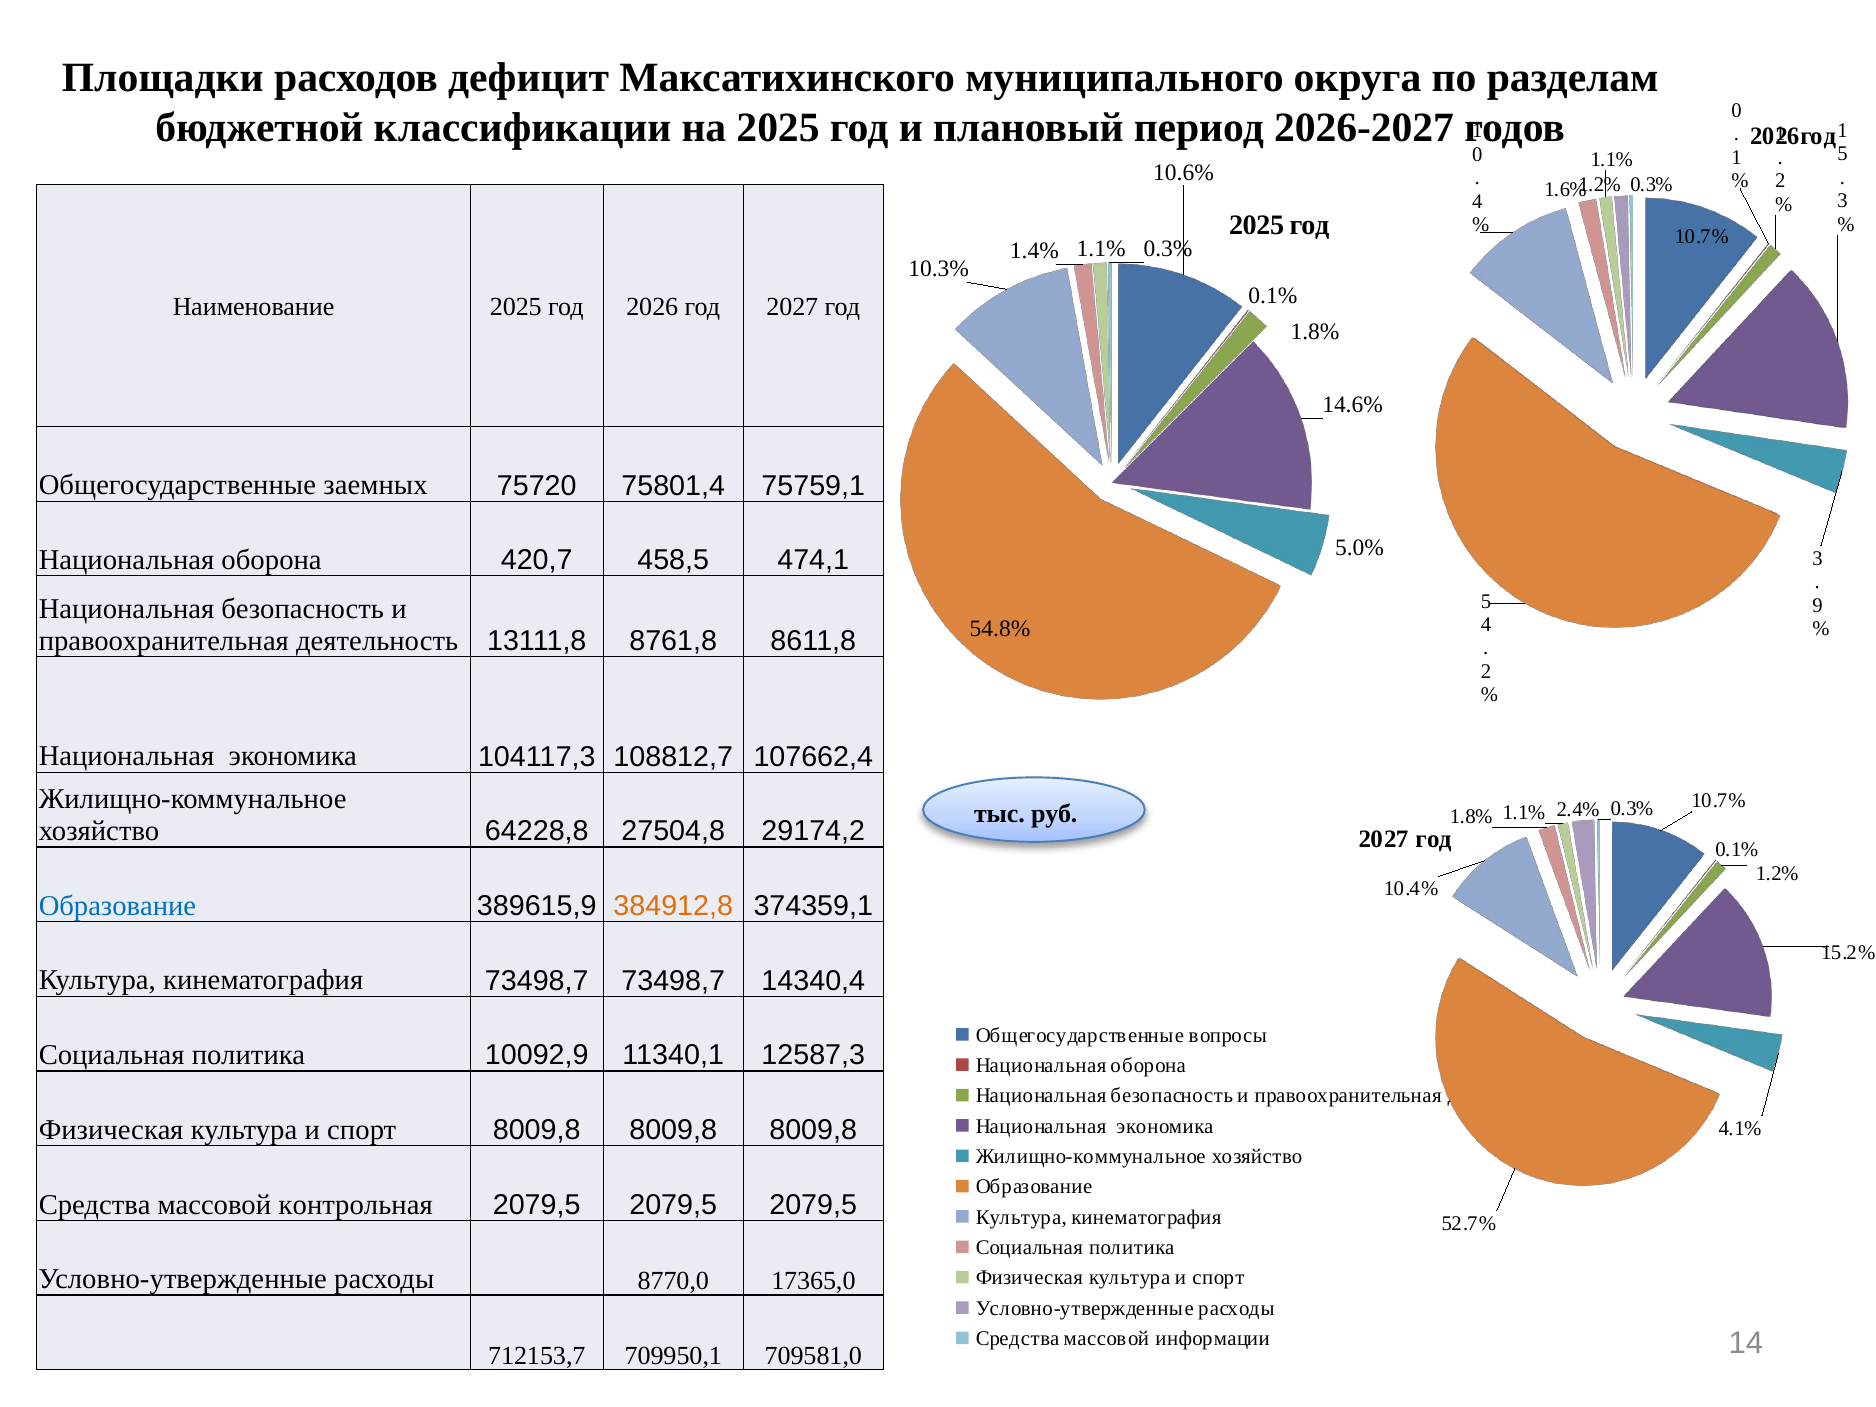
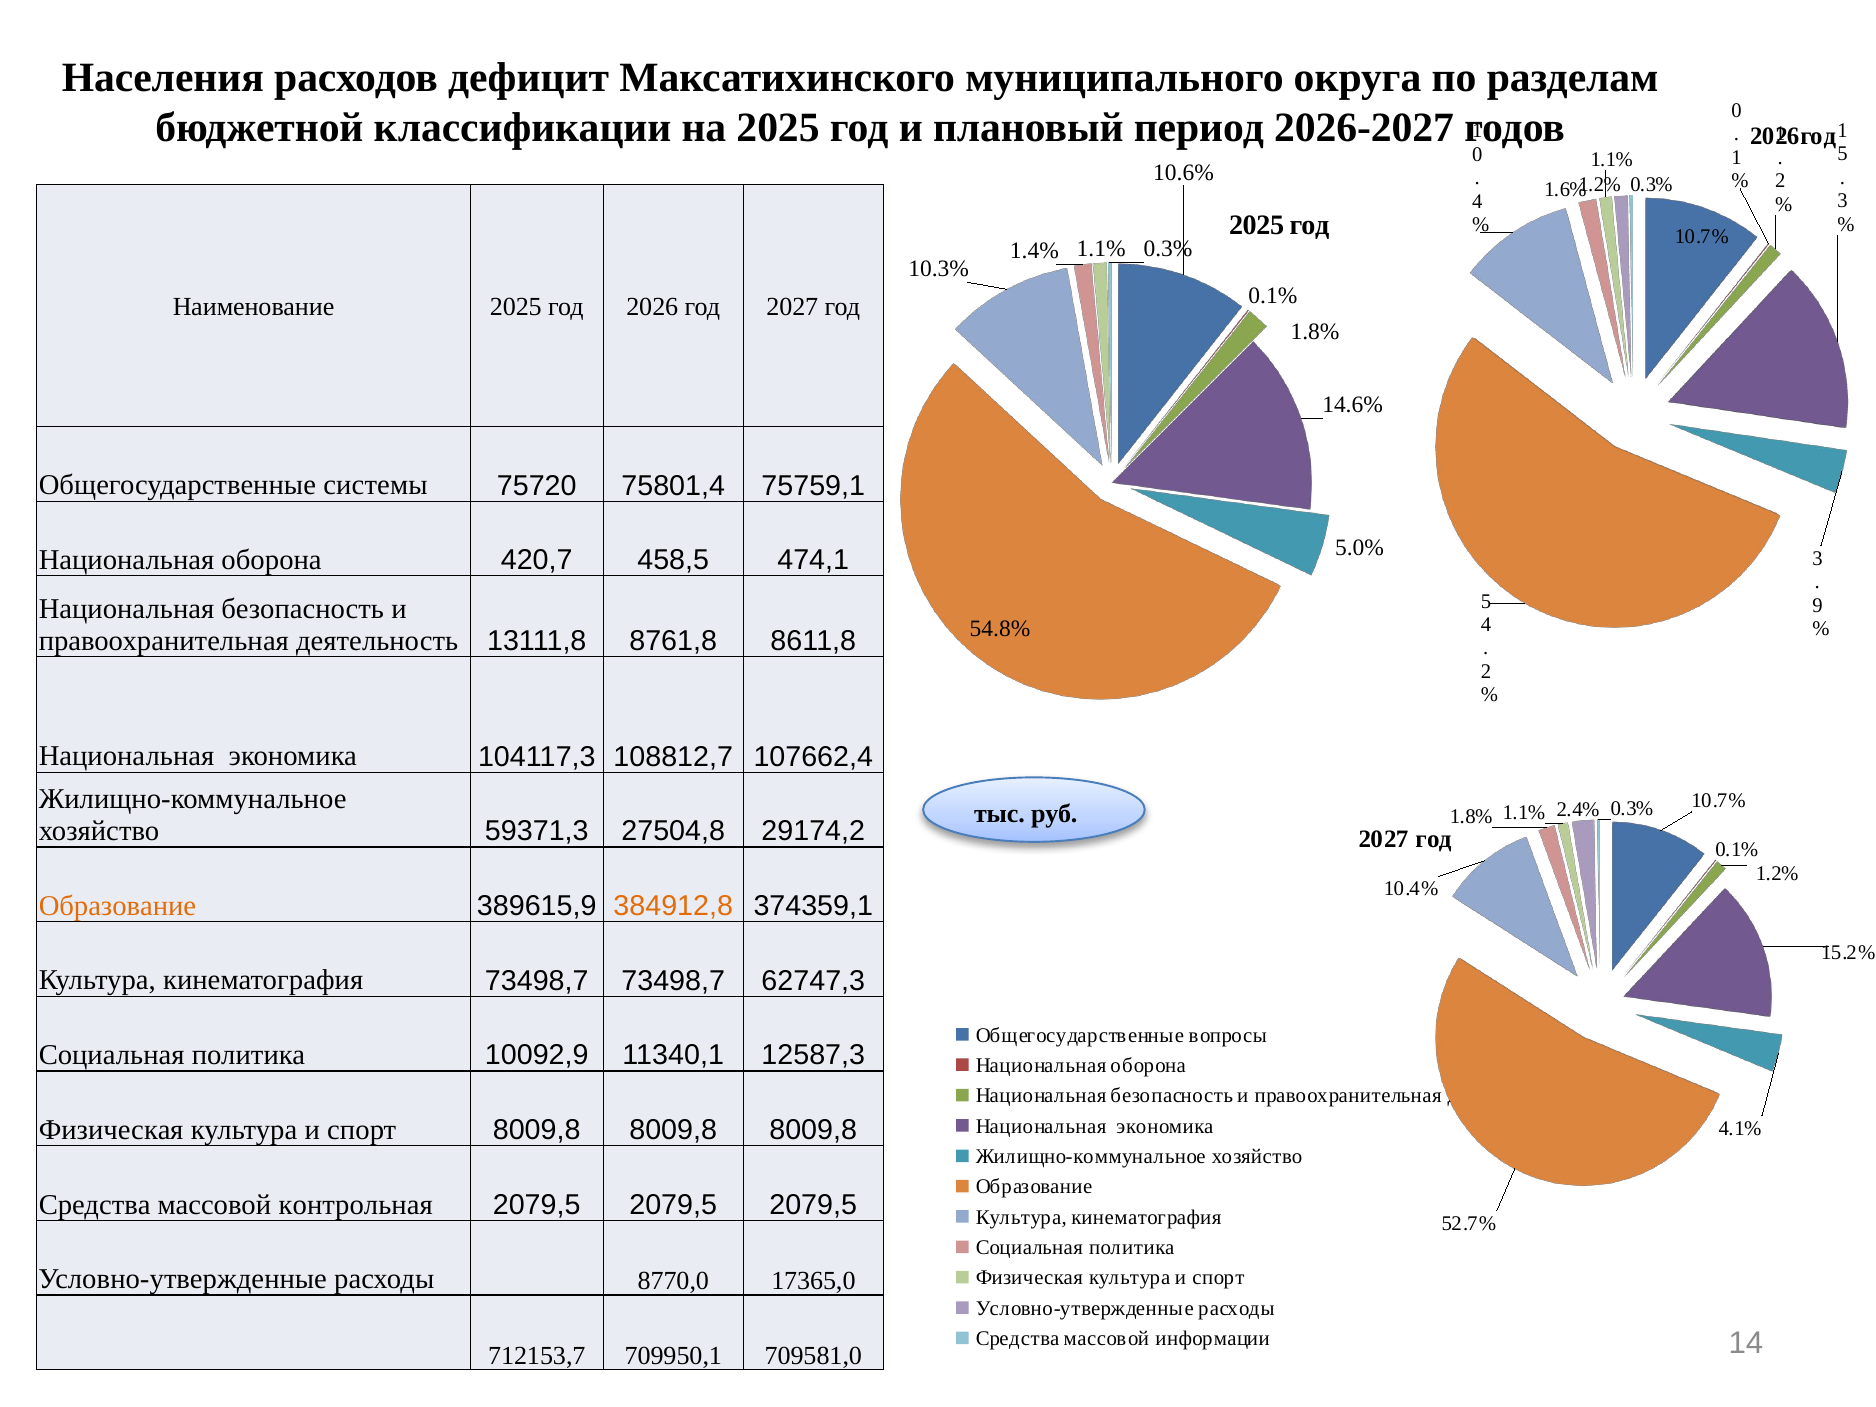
Площадки: Площадки -> Населения
заемных: заемных -> системы
64228,8: 64228,8 -> 59371,3
Образование at (117, 906) colour: blue -> orange
14340,4: 14340,4 -> 62747,3
